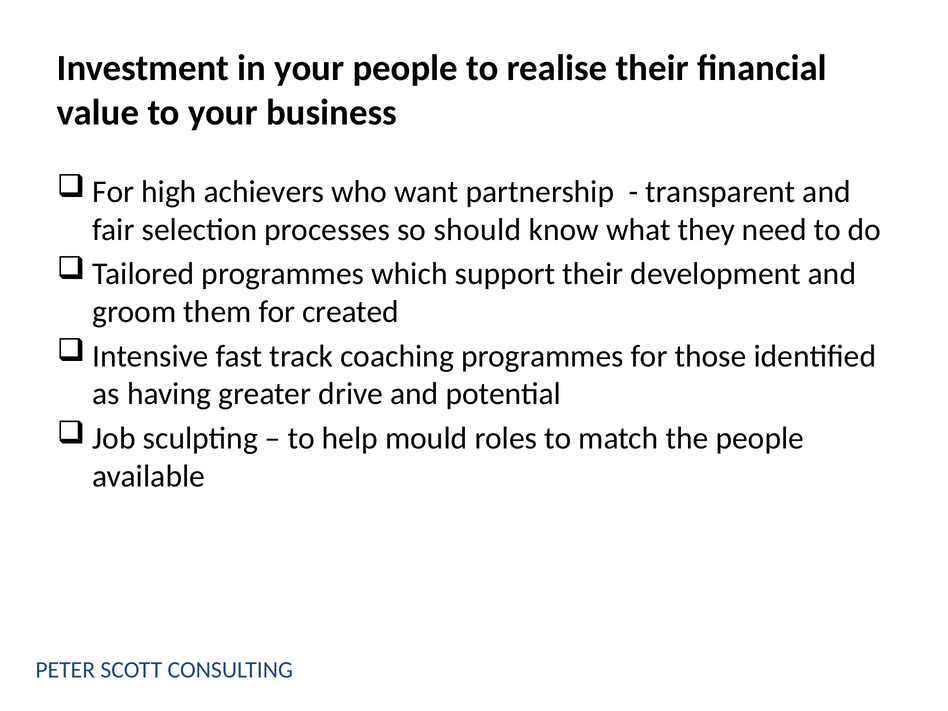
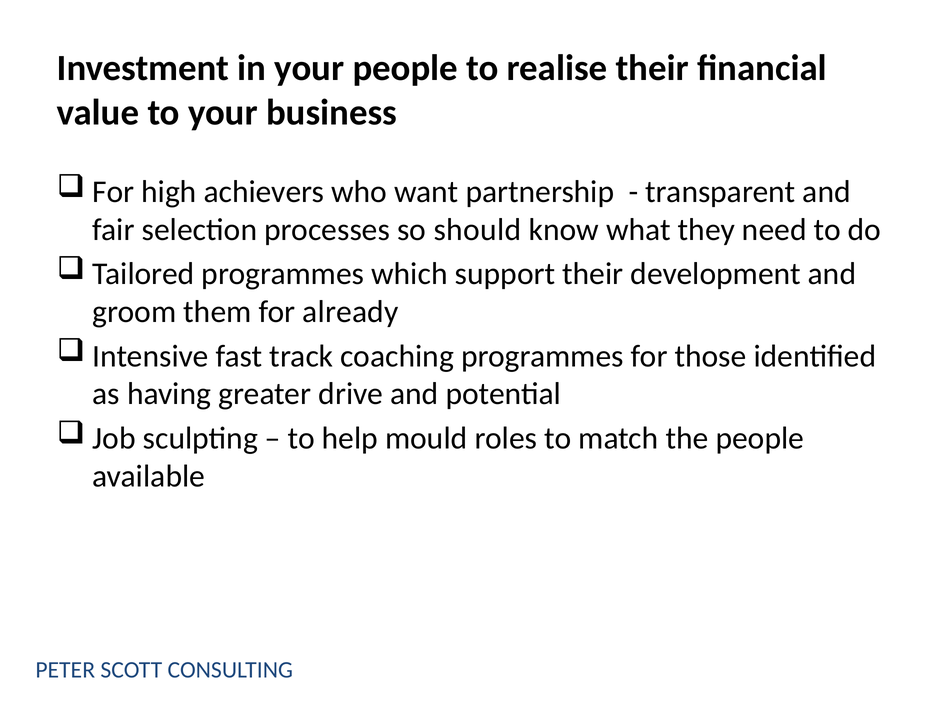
created: created -> already
